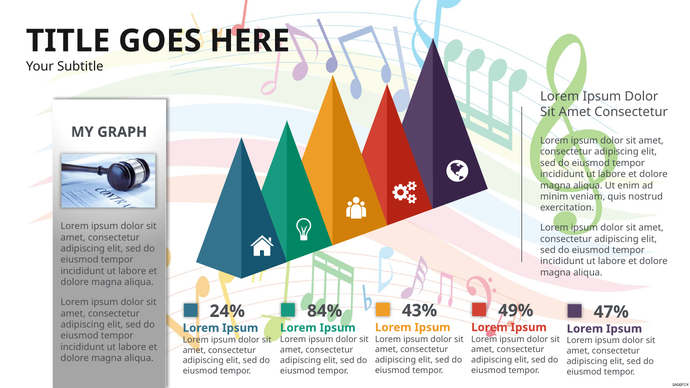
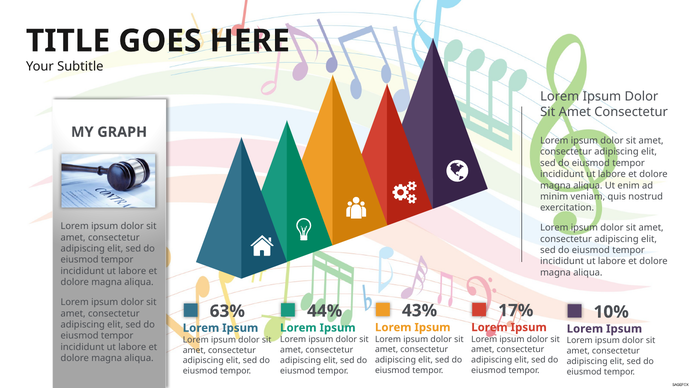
49%: 49% -> 17%
84%: 84% -> 44%
24%: 24% -> 63%
47%: 47% -> 10%
